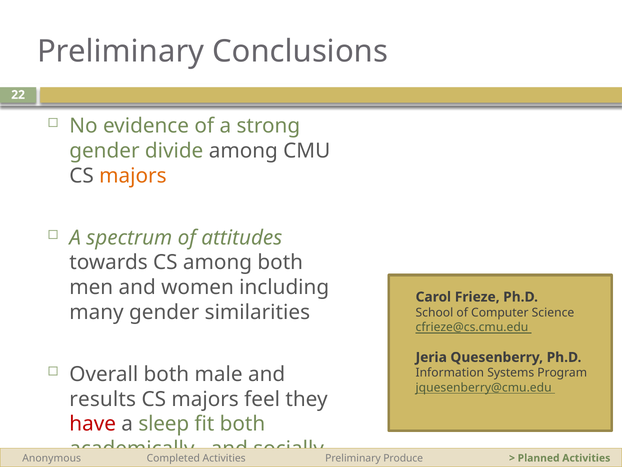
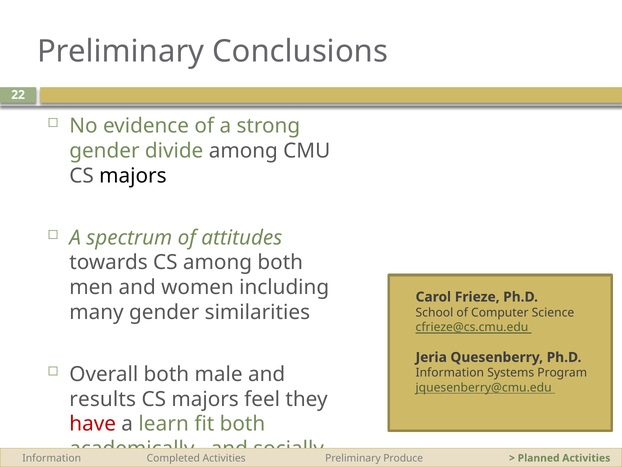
majors at (133, 176) colour: orange -> black
sleep: sleep -> learn
Anonymous at (52, 458): Anonymous -> Information
